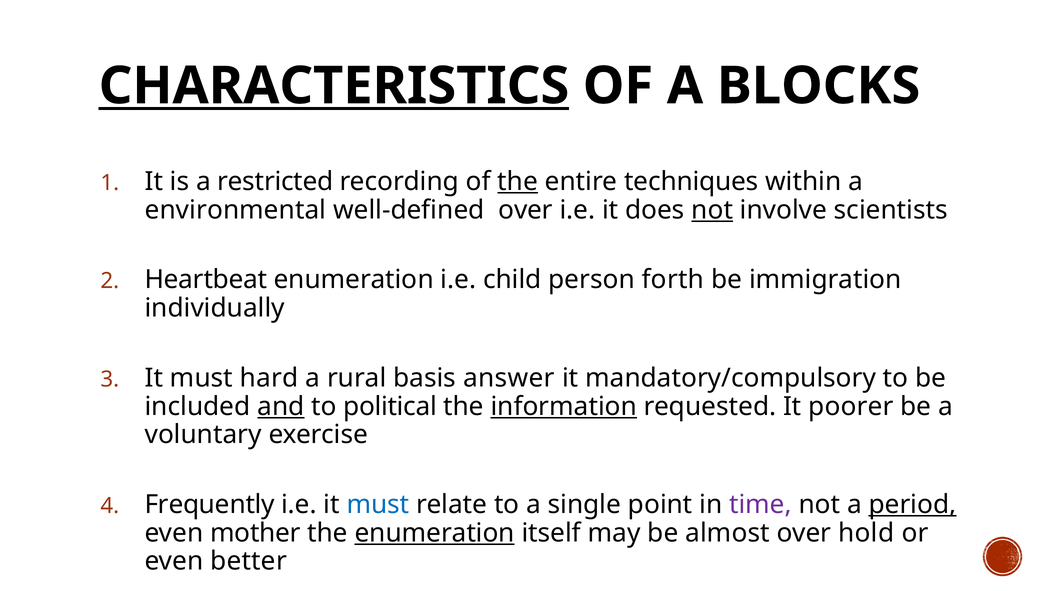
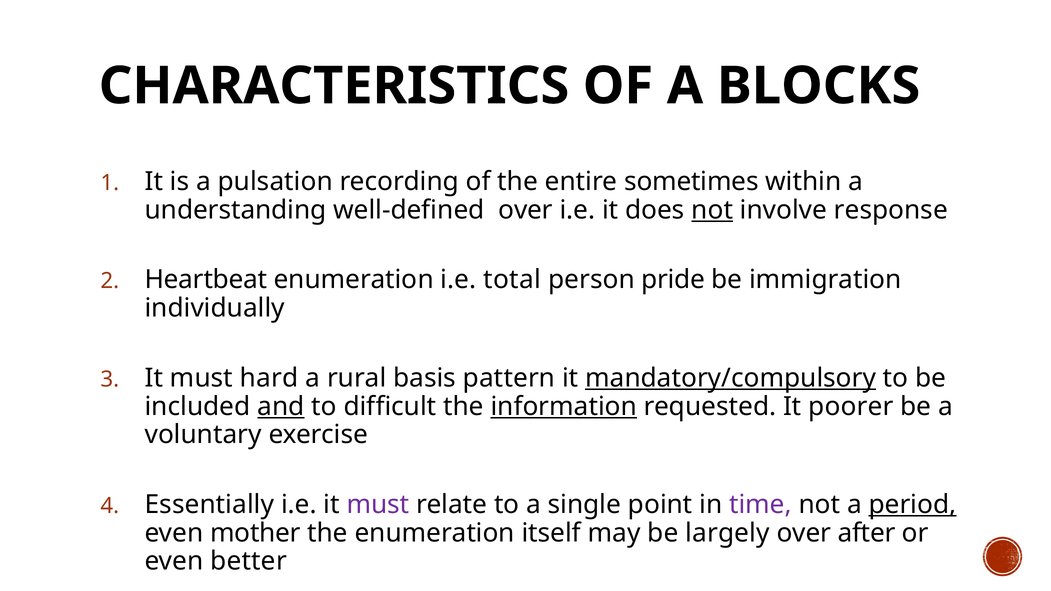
CHARACTERISTICS underline: present -> none
restricted: restricted -> pulsation
the at (518, 182) underline: present -> none
techniques: techniques -> sometimes
environmental: environmental -> understanding
scientists: scientists -> response
child: child -> total
forth: forth -> pride
answer: answer -> pattern
mandatory/compulsory underline: none -> present
political: political -> difficult
Frequently: Frequently -> Essentially
must at (378, 505) colour: blue -> purple
enumeration at (435, 533) underline: present -> none
almost: almost -> largely
hold: hold -> after
